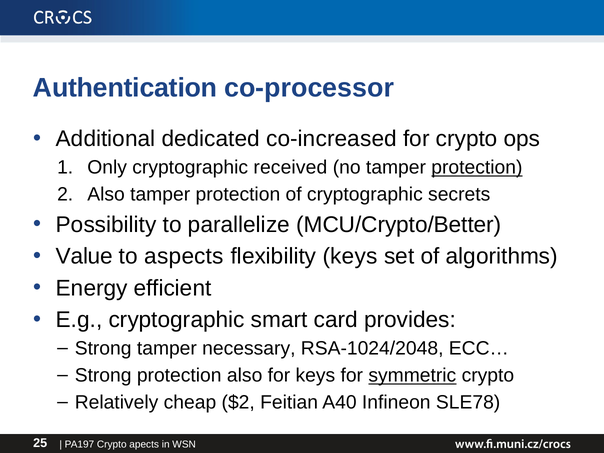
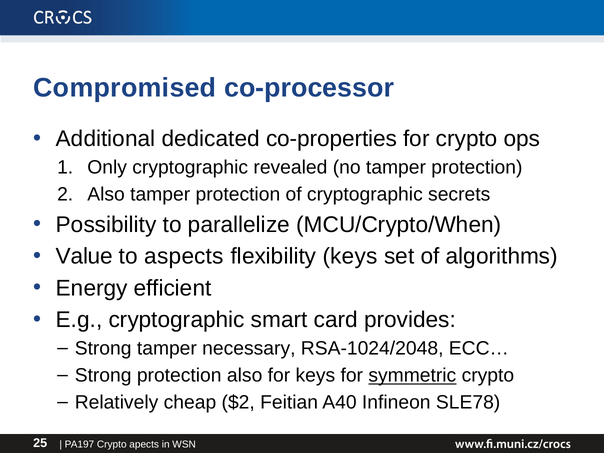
Authentication: Authentication -> Compromised
co-increased: co-increased -> co-properties
received: received -> revealed
protection at (477, 168) underline: present -> none
MCU/Crypto/Better: MCU/Crypto/Better -> MCU/Crypto/When
